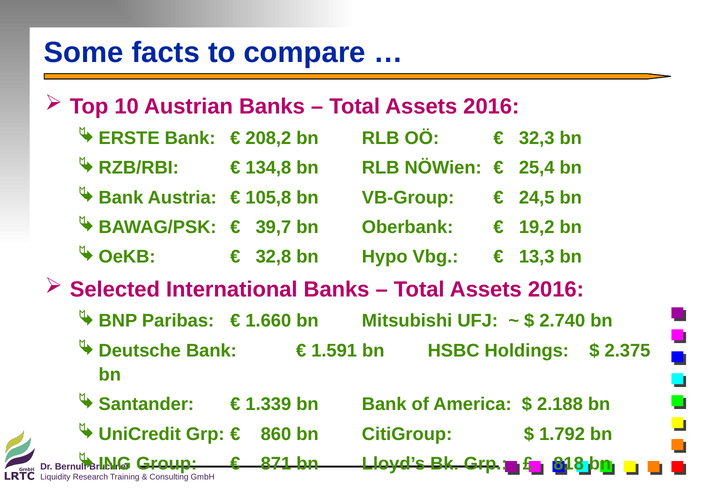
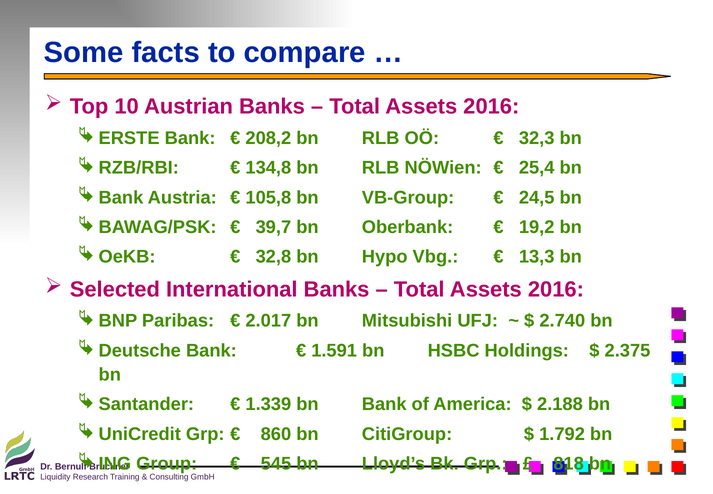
1.660: 1.660 -> 2.017
871: 871 -> 545
